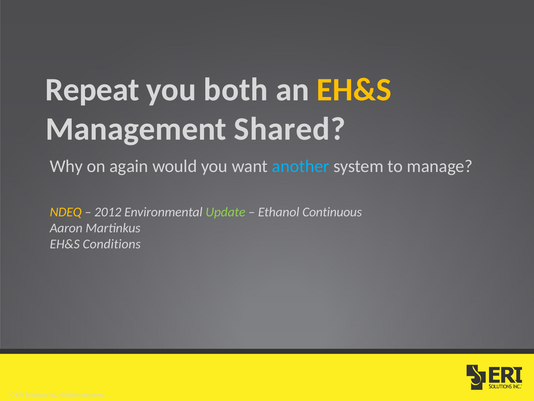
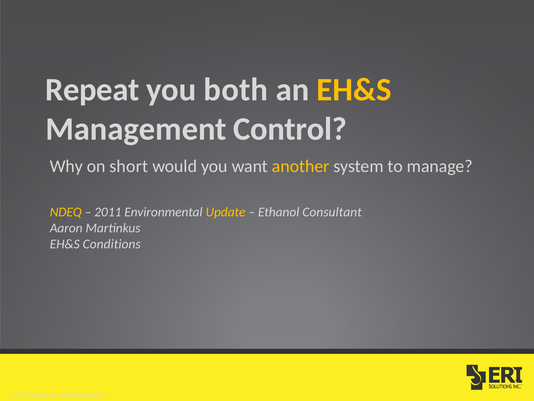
Shared: Shared -> Control
again: again -> short
another colour: light blue -> yellow
2012: 2012 -> 2011
Update colour: light green -> yellow
Continuous: Continuous -> Consultant
